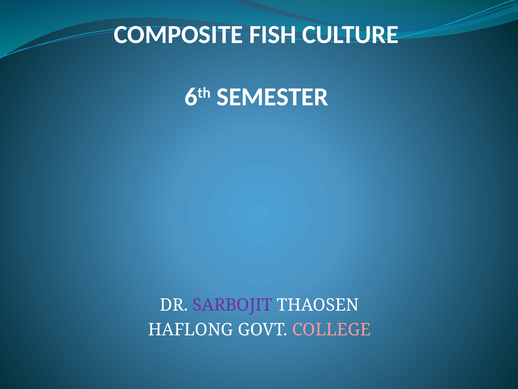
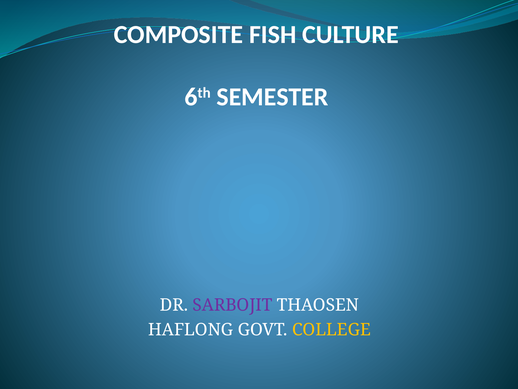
COLLEGE colour: pink -> yellow
